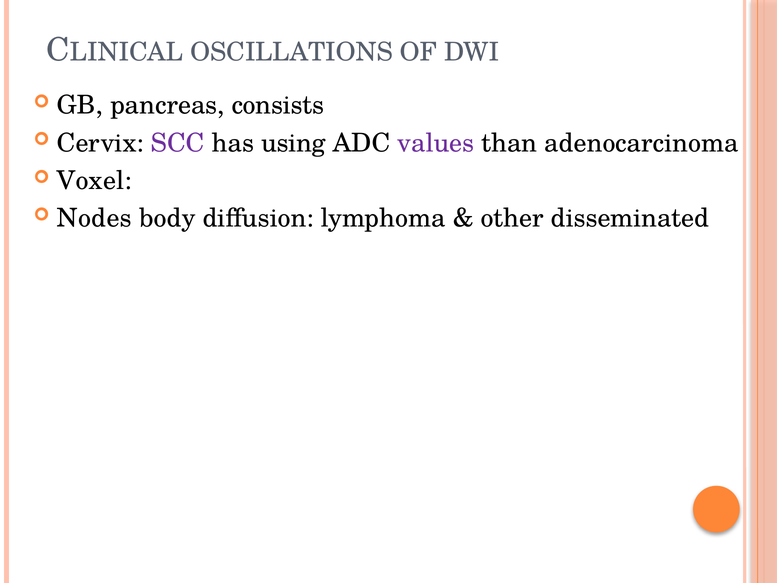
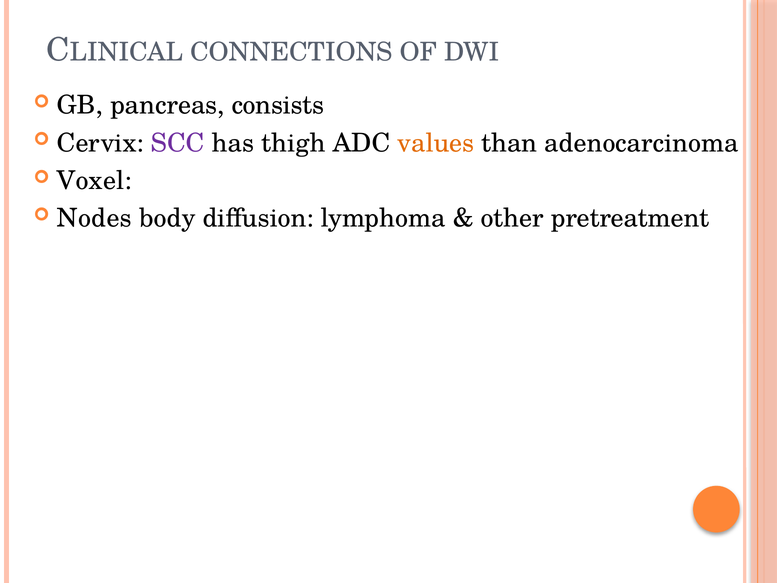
OSCILLATIONS: OSCILLATIONS -> CONNECTIONS
using: using -> thigh
values colour: purple -> orange
disseminated: disseminated -> pretreatment
